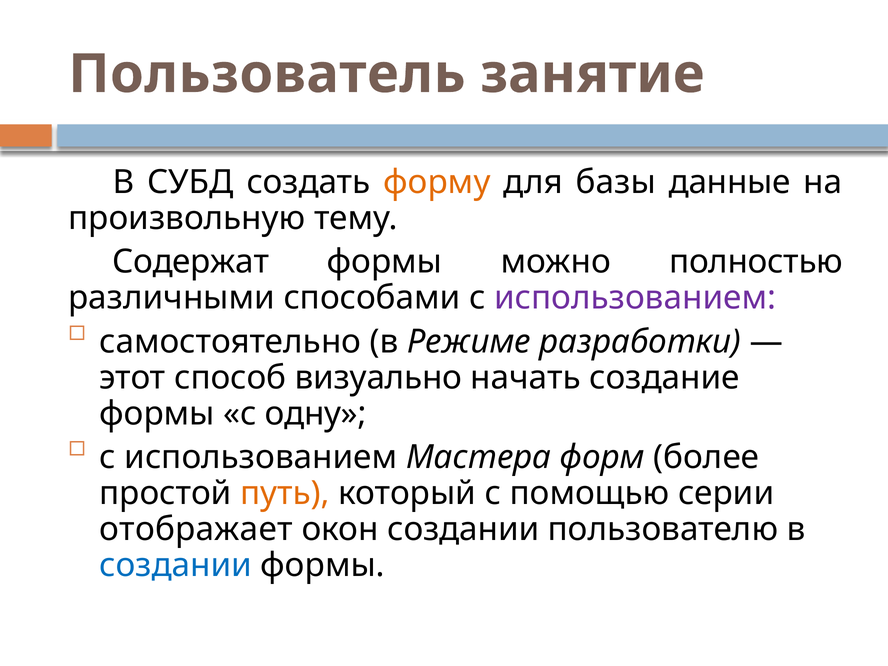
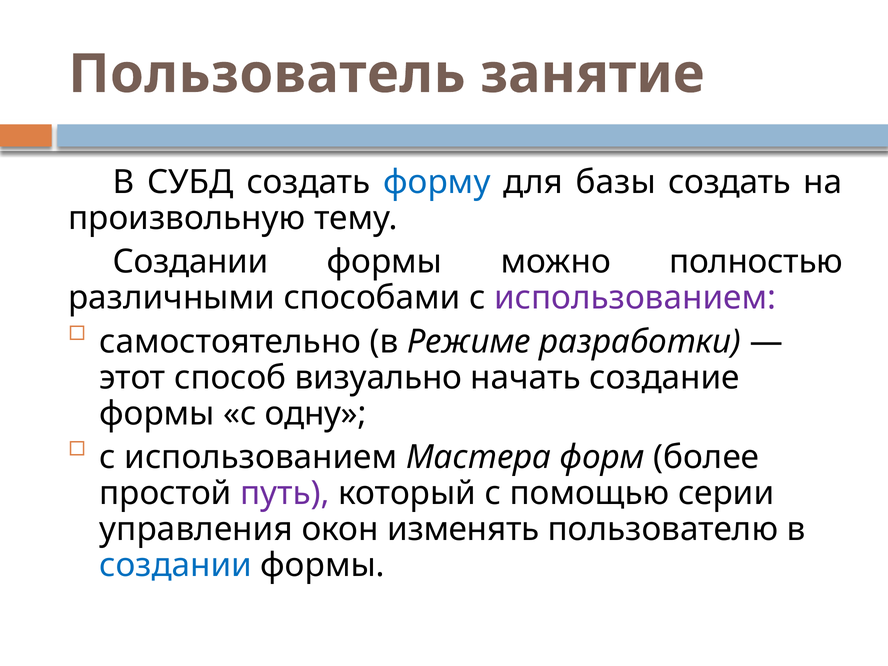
форму colour: orange -> blue
базы данные: данные -> создать
Содержат at (191, 262): Содержат -> Создании
путь colour: orange -> purple
отображает: отображает -> управления
окон создании: создании -> изменять
